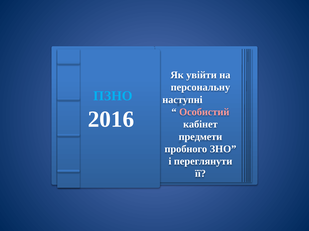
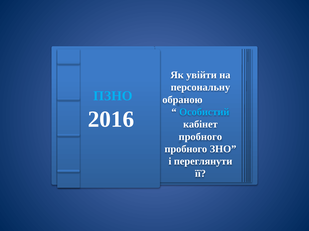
наступні: наступні -> обраною
Особистий colour: pink -> light blue
предмети at (200, 137): предмети -> пробного
